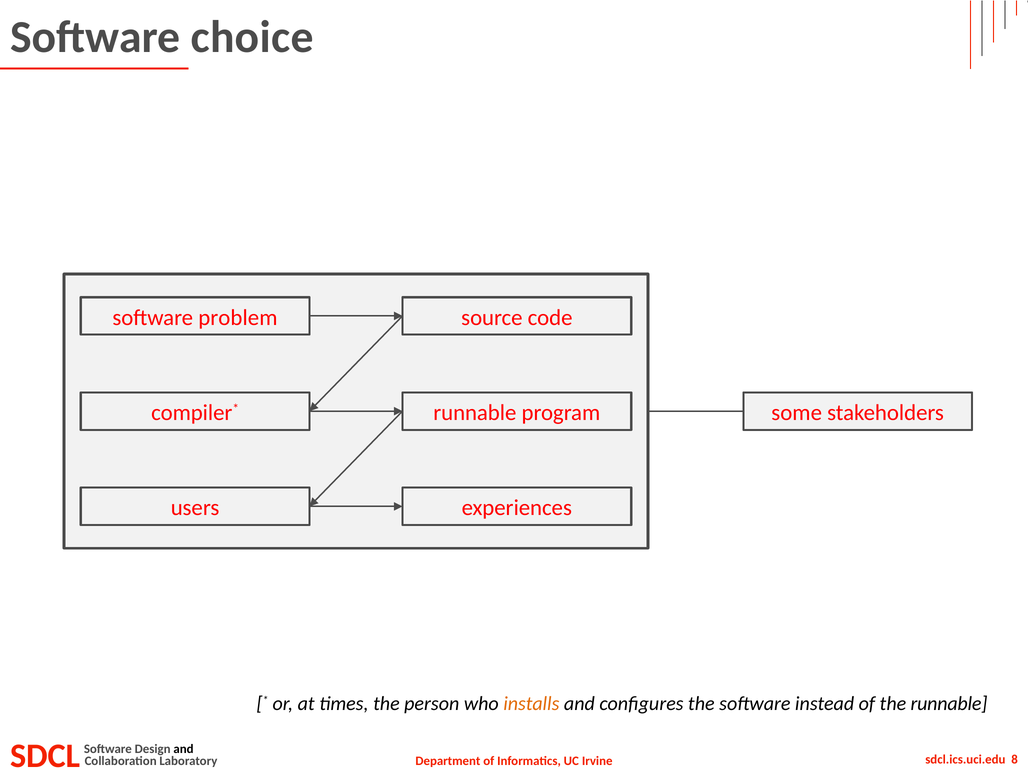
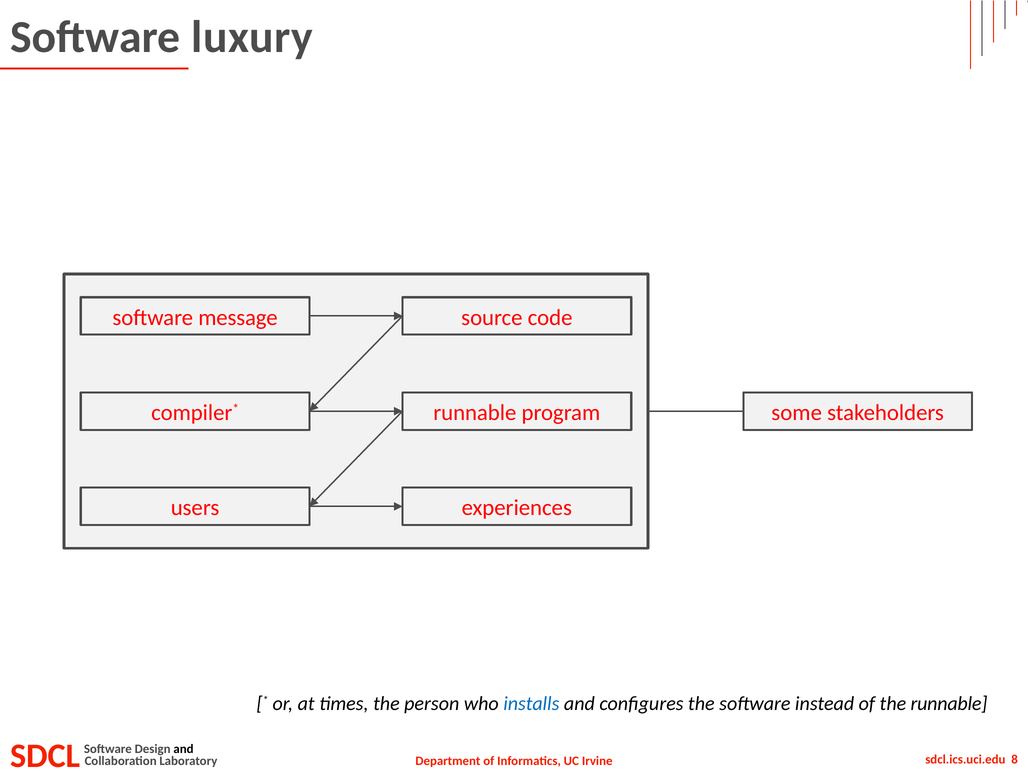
choice: choice -> luxury
problem: problem -> message
installs colour: orange -> blue
